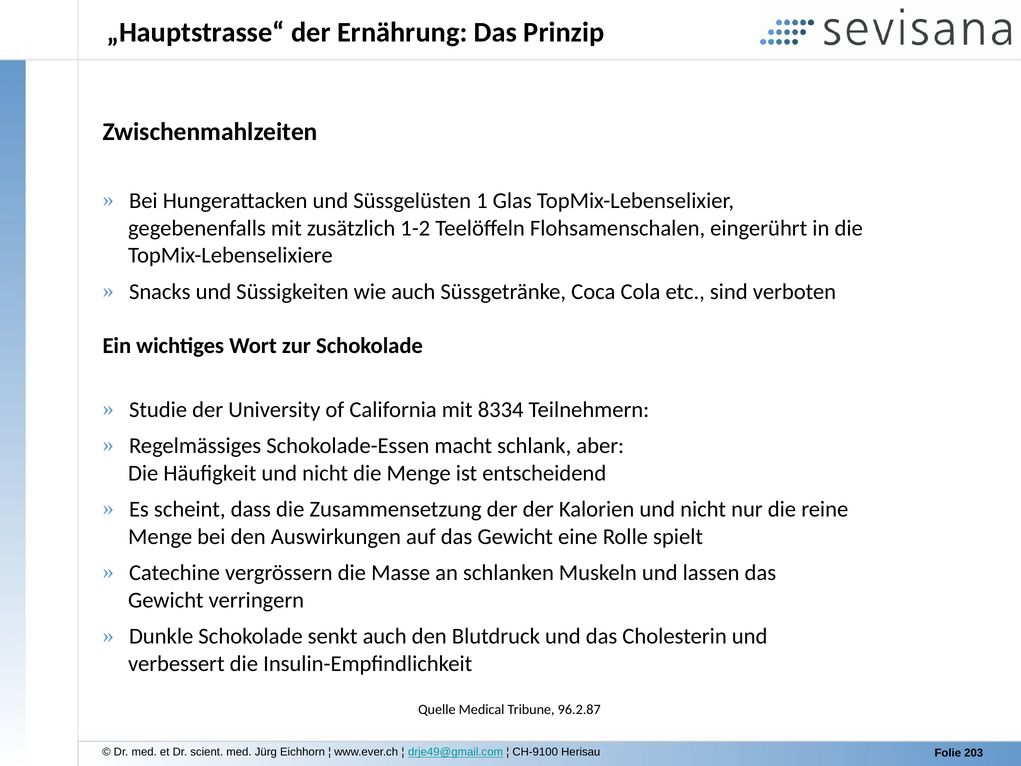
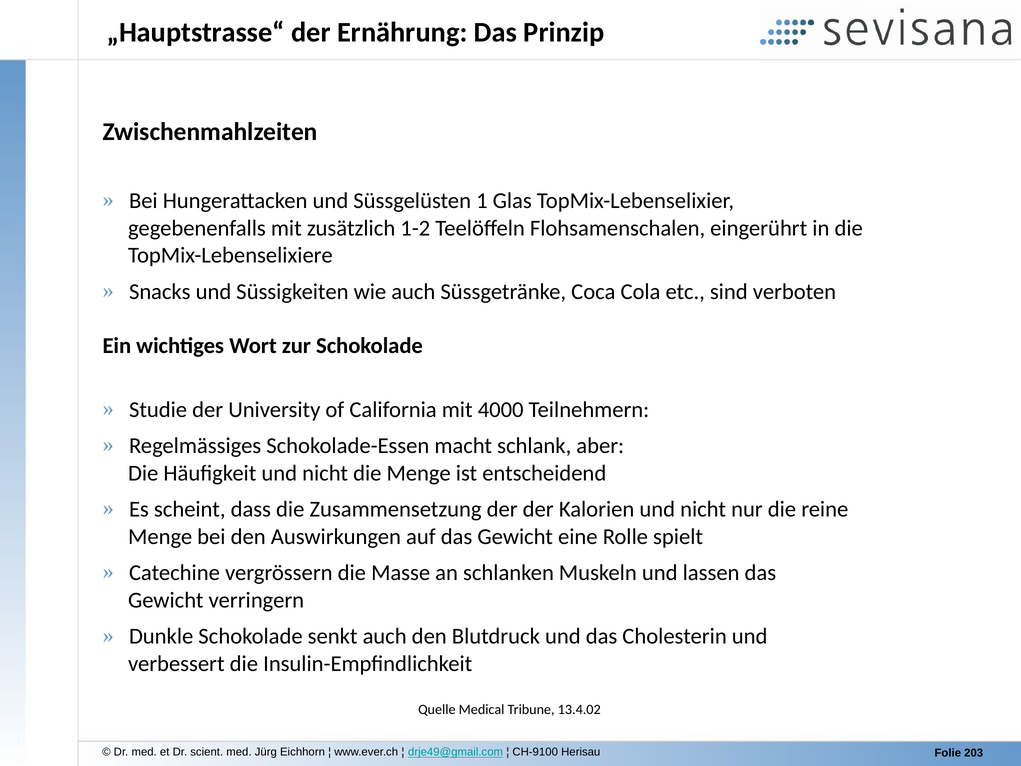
8334: 8334 -> 4000
96.2.87: 96.2.87 -> 13.4.02
